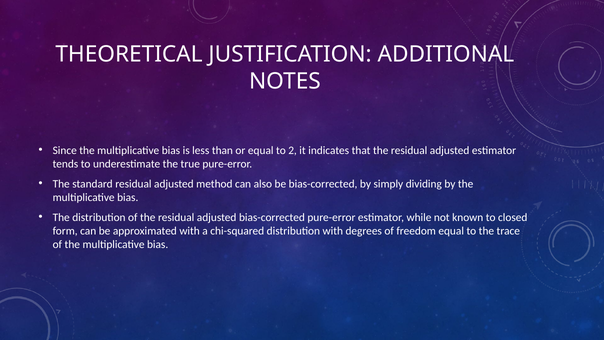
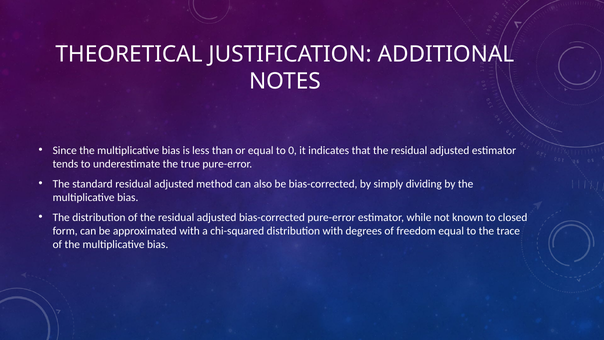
2: 2 -> 0
